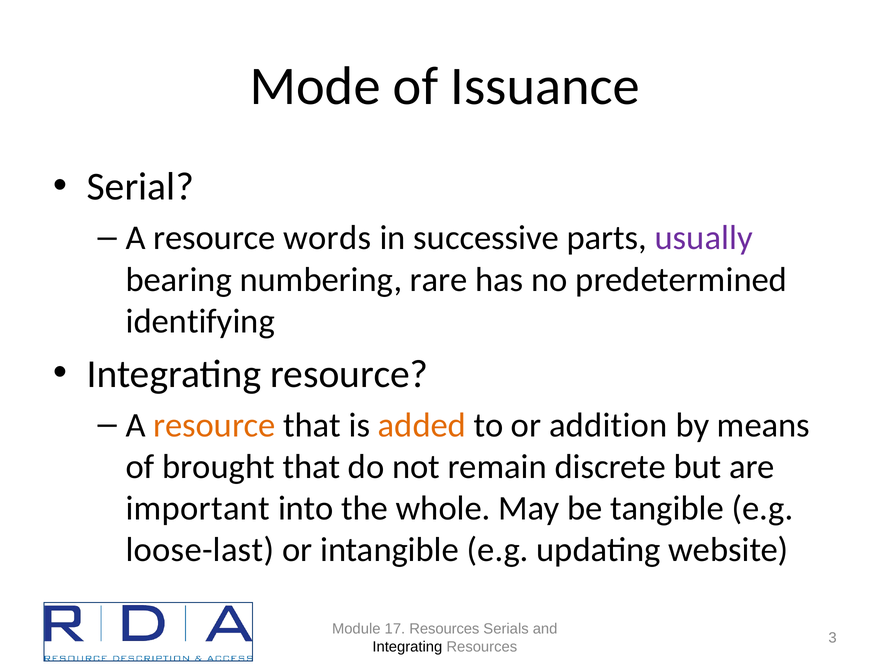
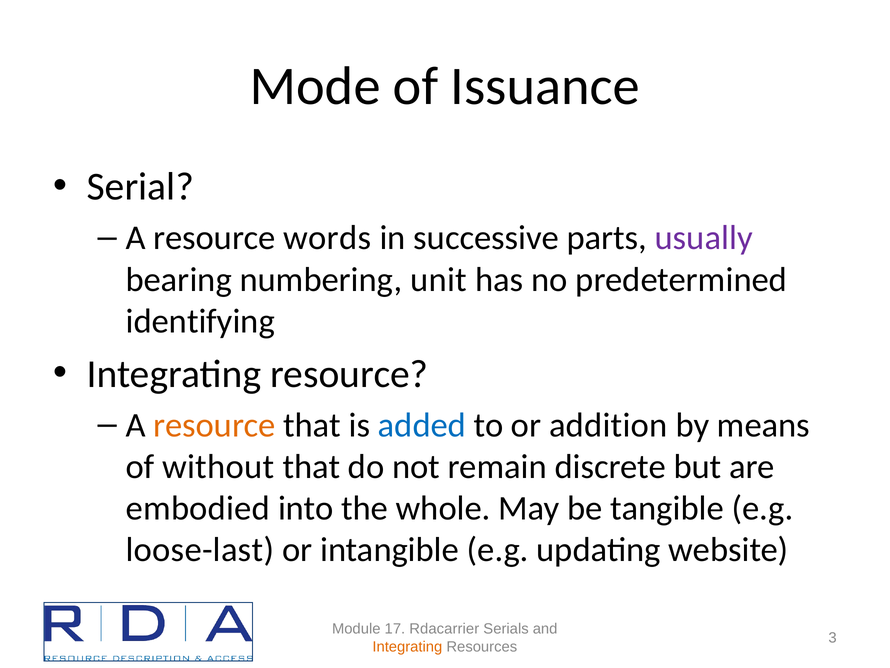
rare: rare -> unit
added colour: orange -> blue
brought: brought -> without
important: important -> embodied
17 Resources: Resources -> Rdacarrier
Integrating at (407, 646) colour: black -> orange
